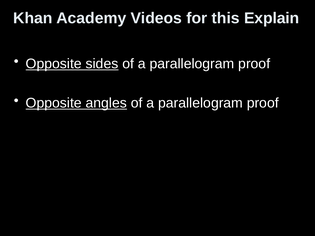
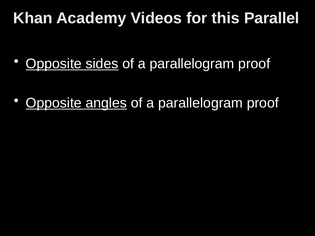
Explain: Explain -> Parallel
